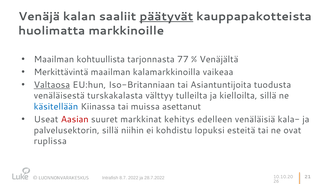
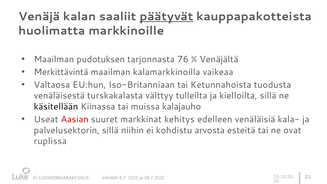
kohtuullista: kohtuullista -> pudotuksen
77: 77 -> 76
Valtaosa underline: present -> none
Asiantuntijoita: Asiantuntijoita -> Ketunnahoista
käsitellään colour: blue -> black
asettanut: asettanut -> kalajauho
lopuksi: lopuksi -> arvosta
